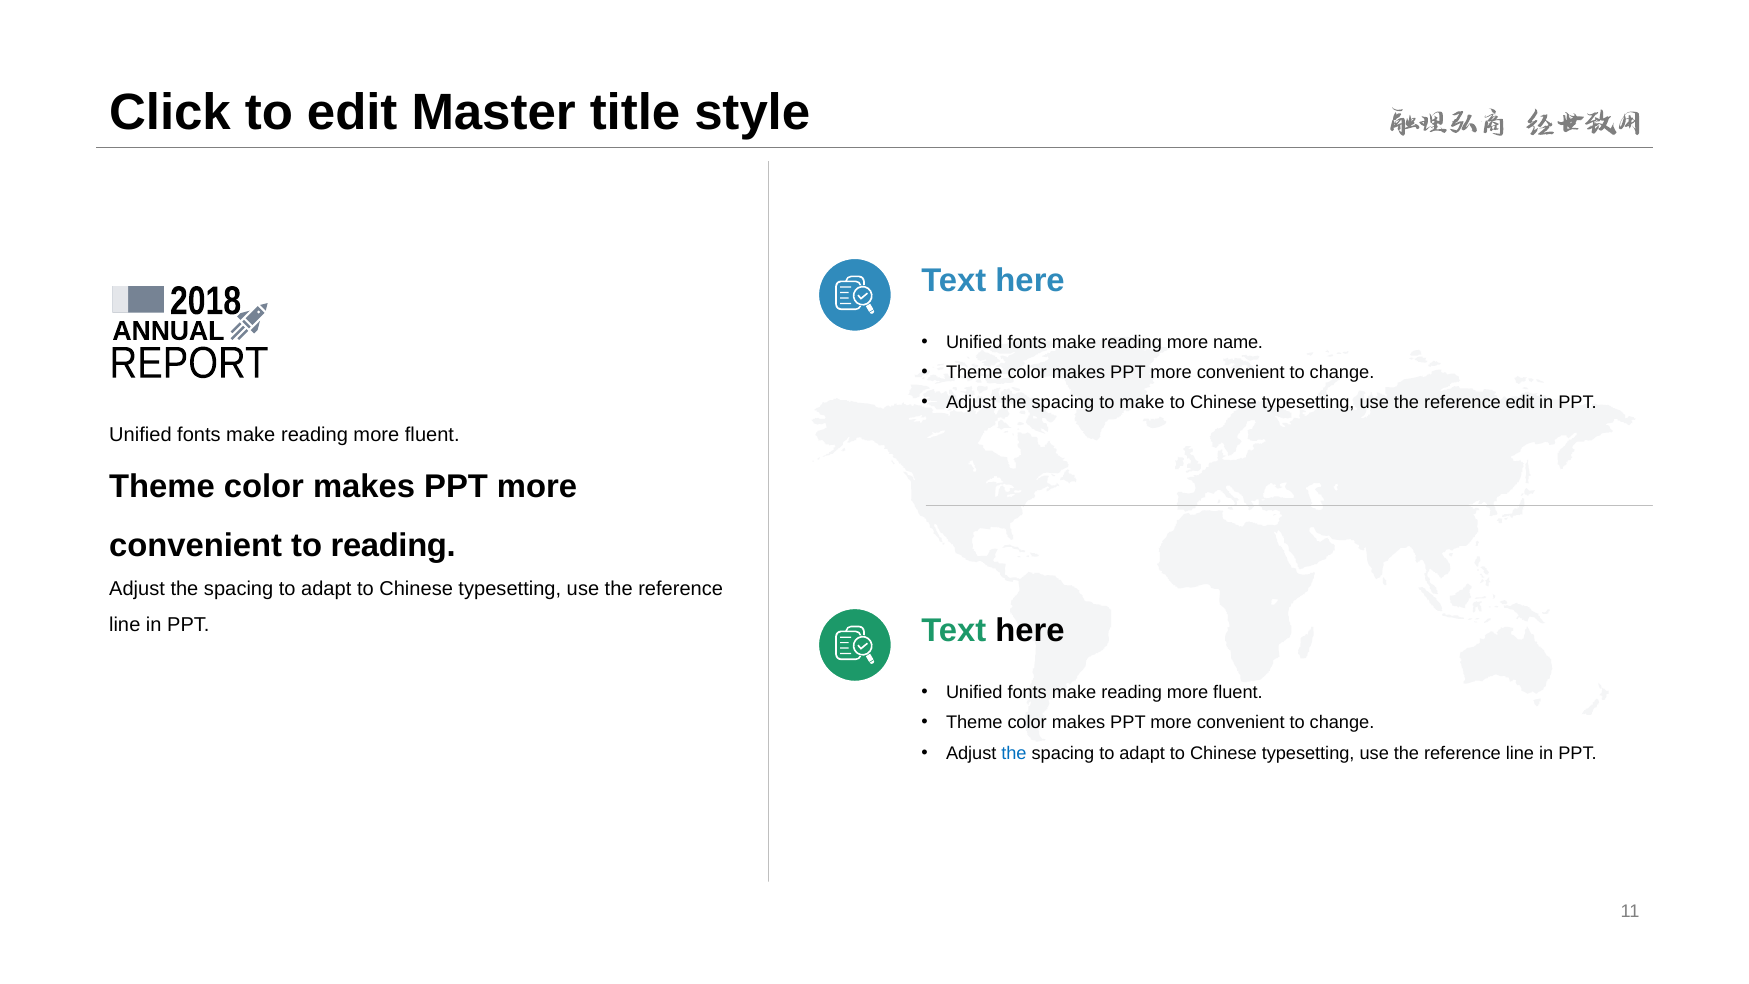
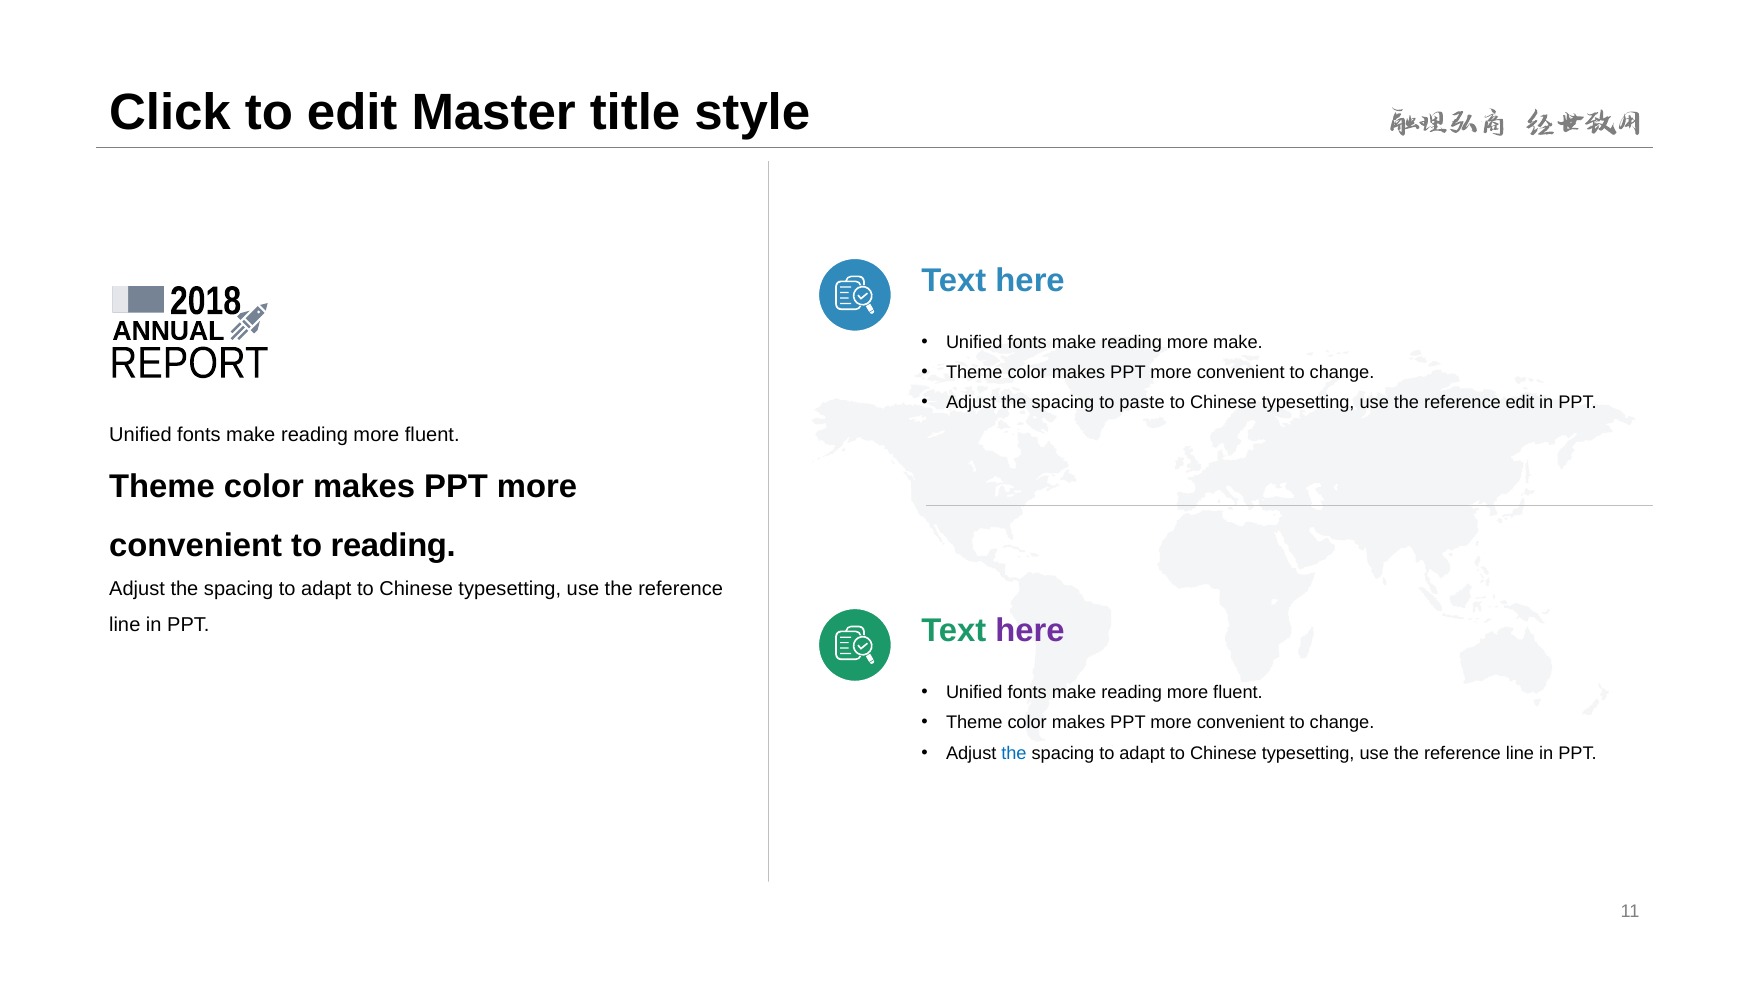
more name: name -> make
to make: make -> paste
here at (1030, 631) colour: black -> purple
